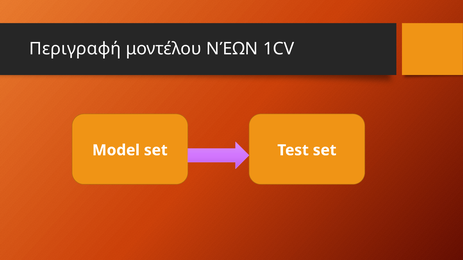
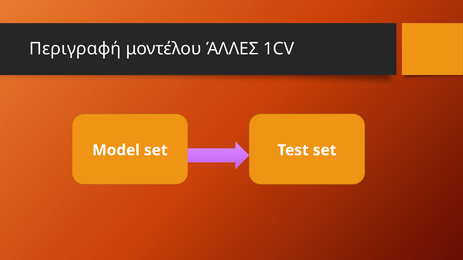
ΝΈΩΝ: ΝΈΩΝ -> ΆΛΛΕΣ
